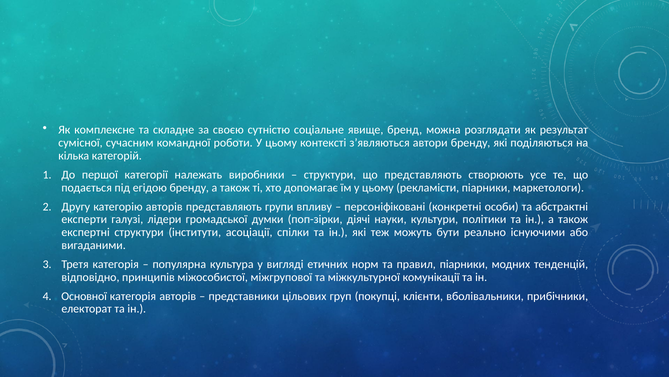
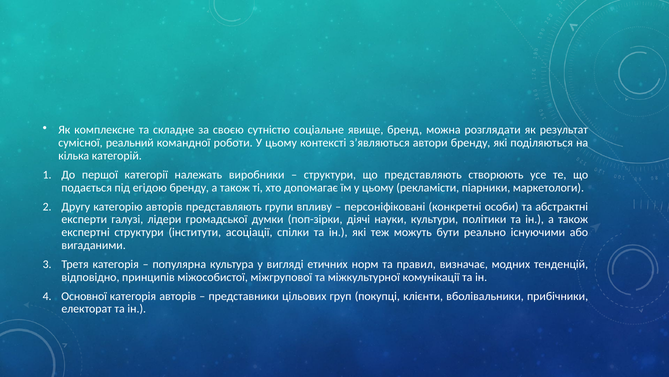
сучасним: сучасним -> реальний
правил піарники: піарники -> визначає
